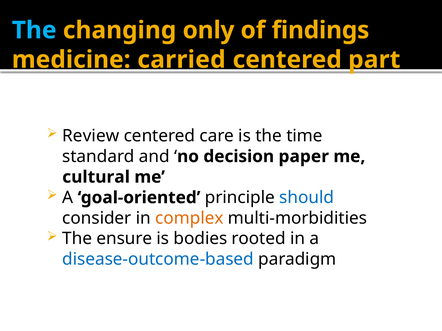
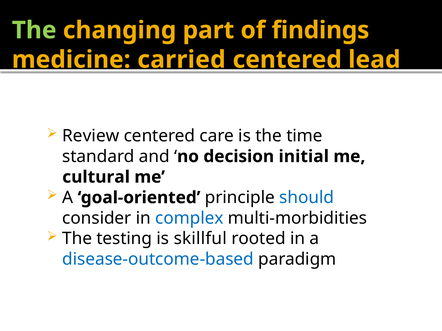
The at (34, 30) colour: light blue -> light green
only: only -> part
part: part -> lead
paper: paper -> initial
complex colour: orange -> blue
ensure: ensure -> testing
bodies: bodies -> skillful
